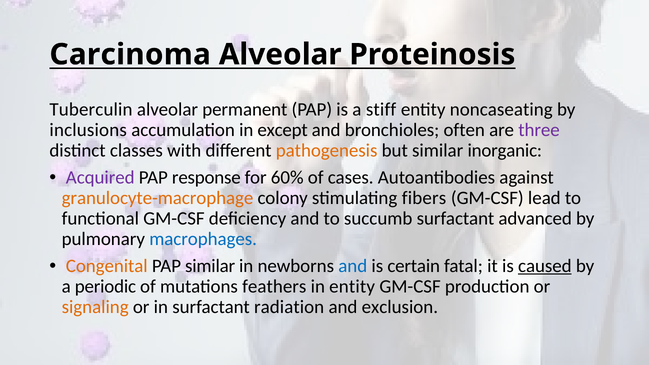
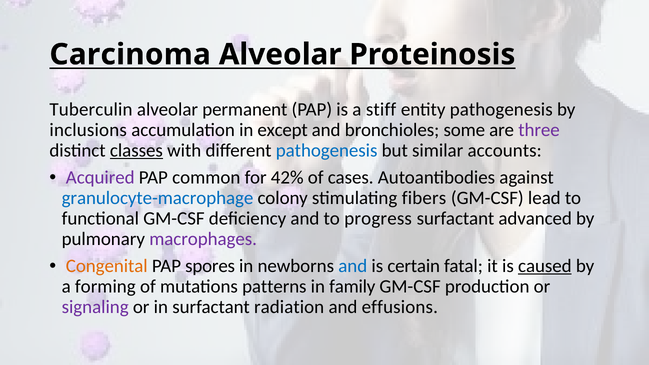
entity noncaseating: noncaseating -> pathogenesis
often: often -> some
classes underline: none -> present
pathogenesis at (327, 151) colour: orange -> blue
inorganic: inorganic -> accounts
response: response -> common
60%: 60% -> 42%
granulocyte-macrophage colour: orange -> blue
succumb: succumb -> progress
macrophages colour: blue -> purple
PAP similar: similar -> spores
periodic: periodic -> forming
feathers: feathers -> patterns
in entity: entity -> family
signaling colour: orange -> purple
exclusion: exclusion -> effusions
